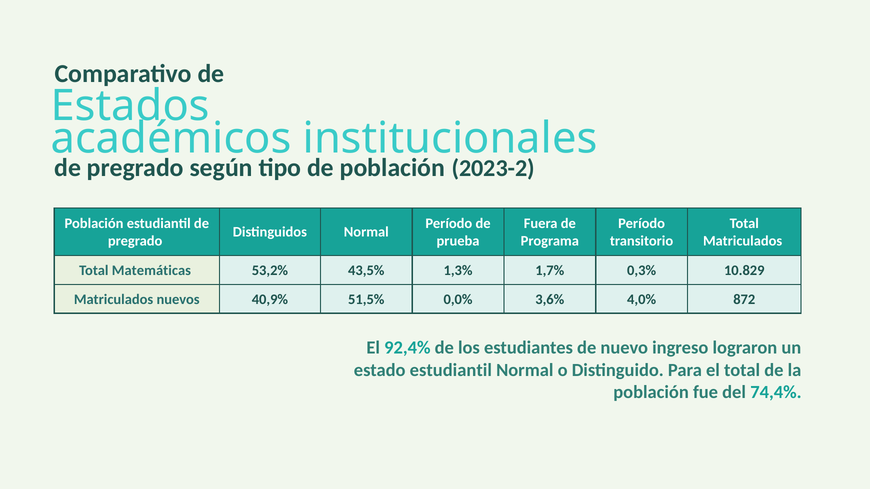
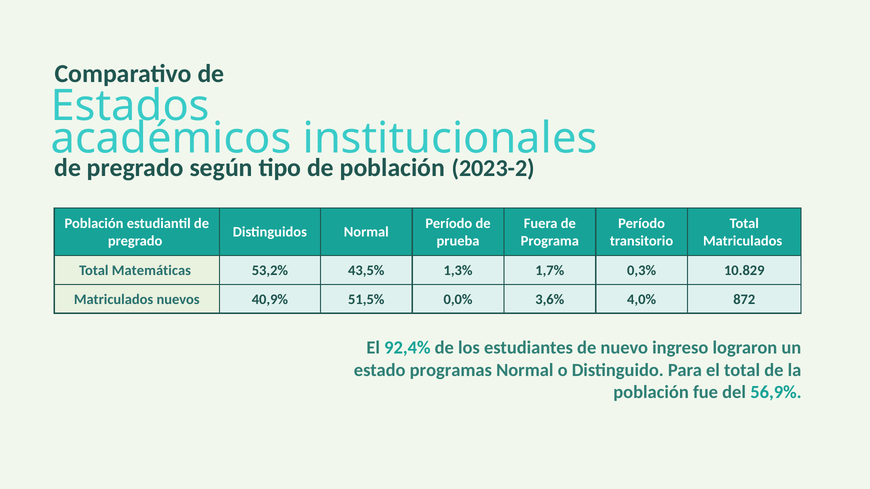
estado estudiantil: estudiantil -> programas
74,4%: 74,4% -> 56,9%
